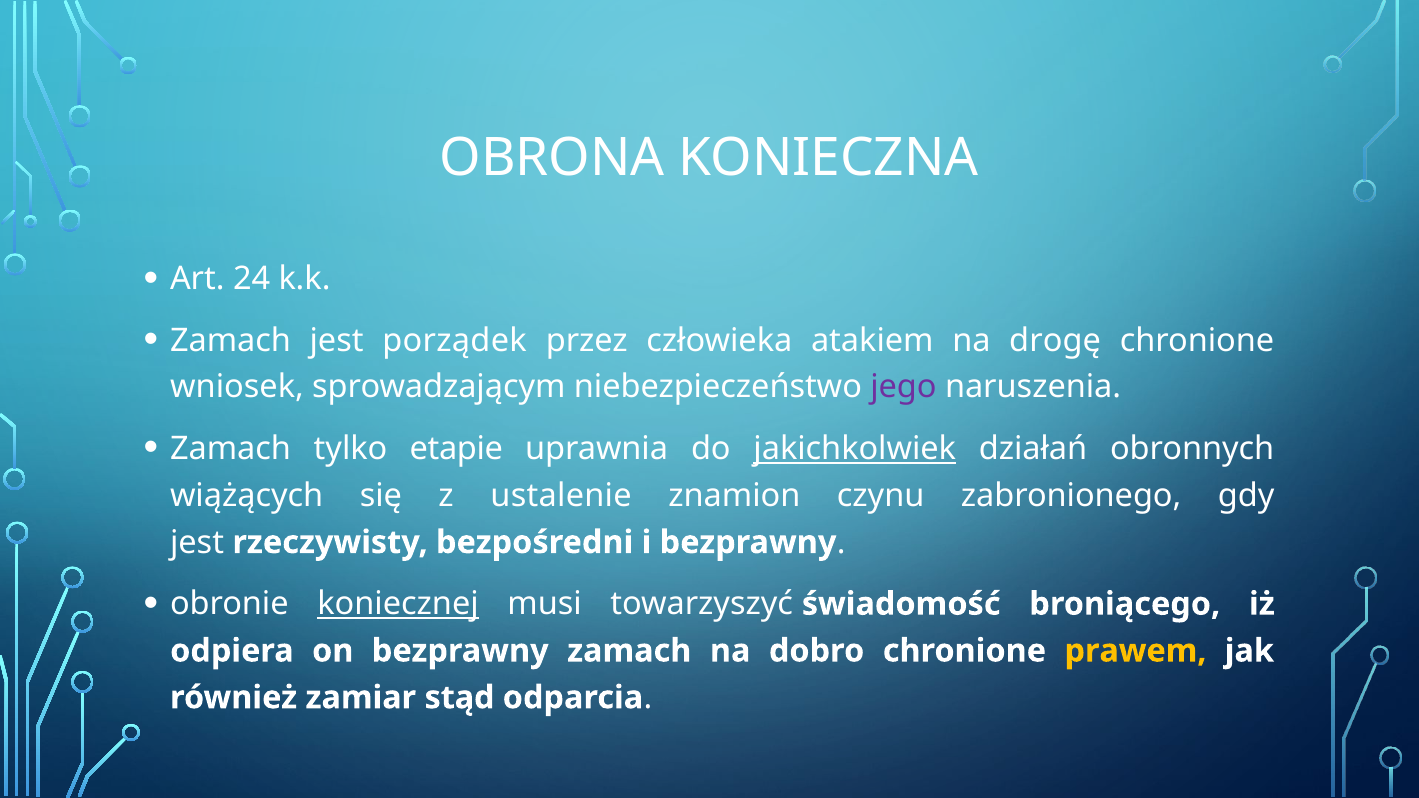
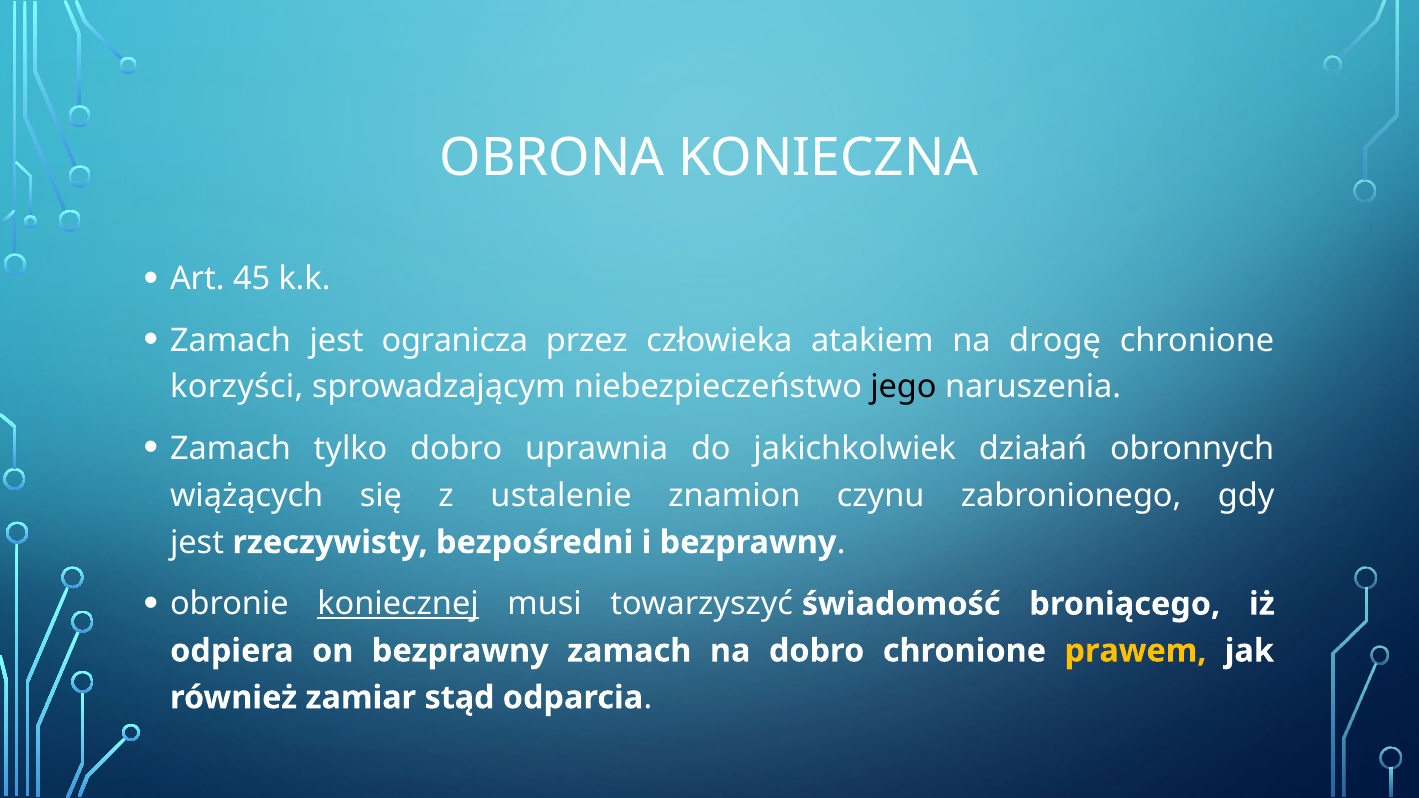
24: 24 -> 45
porządek: porządek -> ogranicza
wniosek: wniosek -> korzyści
jego colour: purple -> black
tylko etapie: etapie -> dobro
jakichkolwiek underline: present -> none
